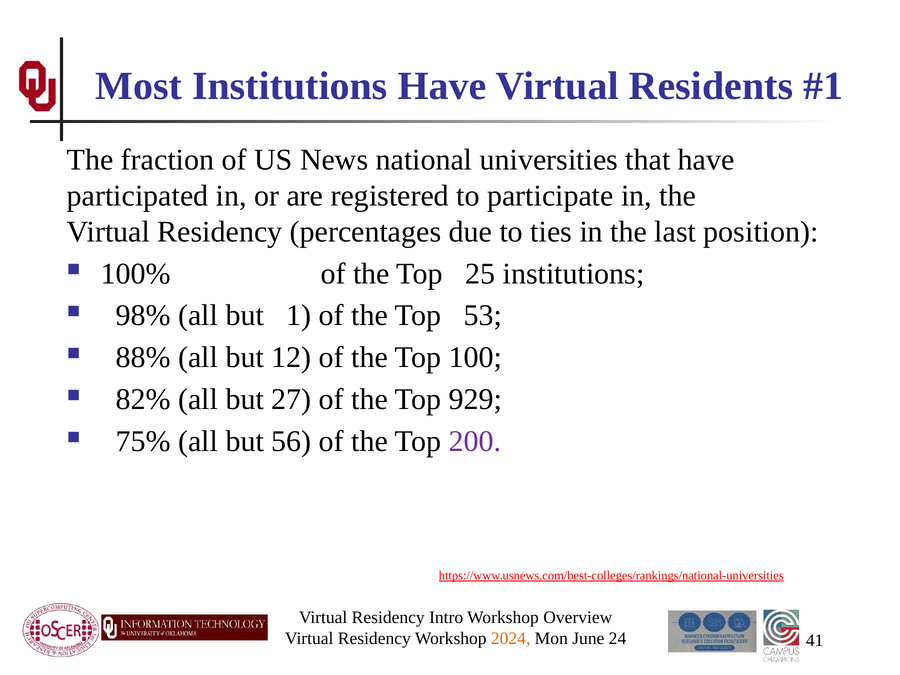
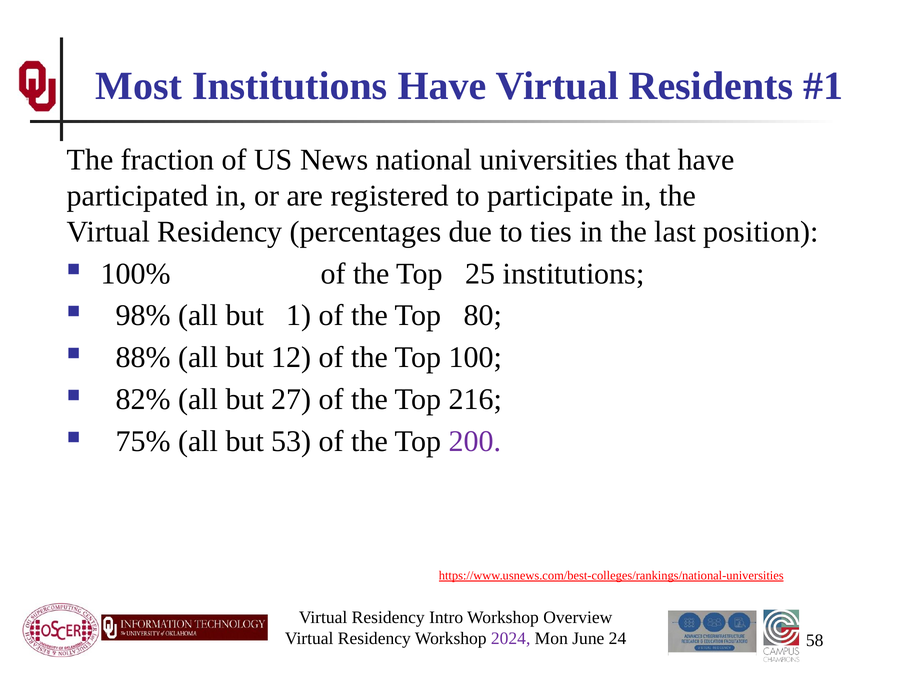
53: 53 -> 80
929: 929 -> 216
56: 56 -> 53
2024 colour: orange -> purple
41: 41 -> 58
